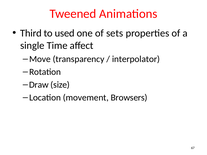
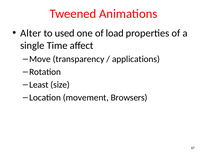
Third: Third -> Alter
sets: sets -> load
interpolator: interpolator -> applications
Draw: Draw -> Least
